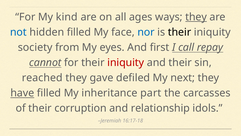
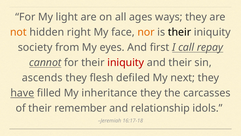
kind: kind -> light
they at (196, 17) underline: present -> none
not colour: blue -> orange
hidden filled: filled -> right
nor colour: blue -> orange
reached: reached -> ascends
gave: gave -> flesh
inheritance part: part -> they
corruption: corruption -> remember
